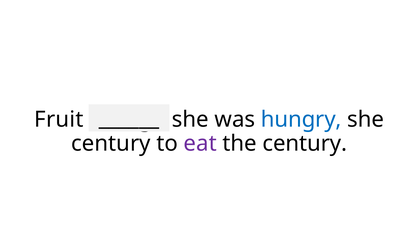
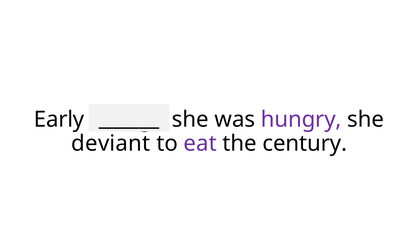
Fruit: Fruit -> Early
hungry colour: blue -> purple
century at (111, 143): century -> deviant
